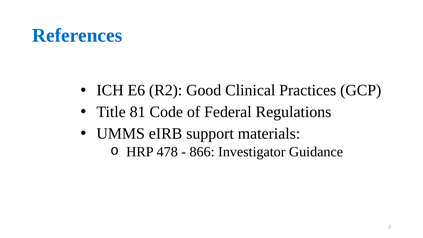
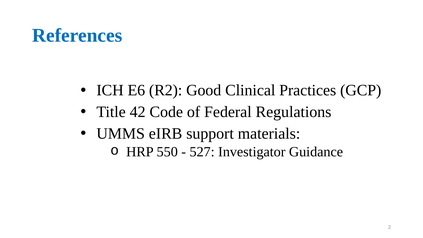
81: 81 -> 42
478: 478 -> 550
866: 866 -> 527
